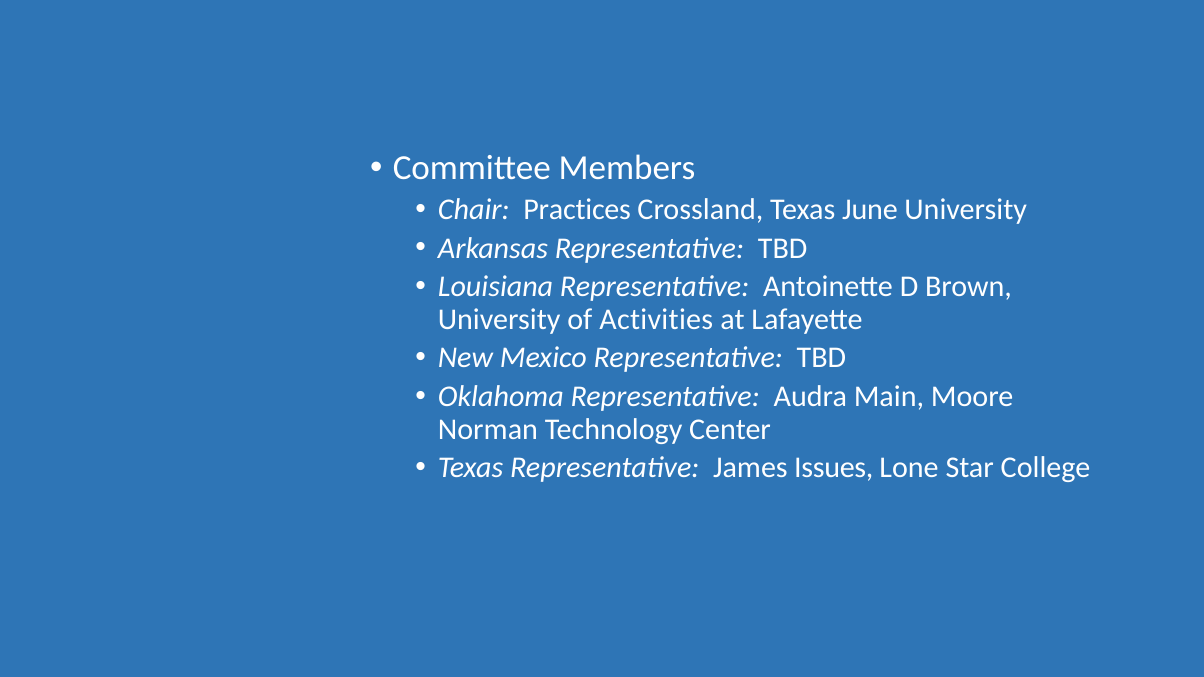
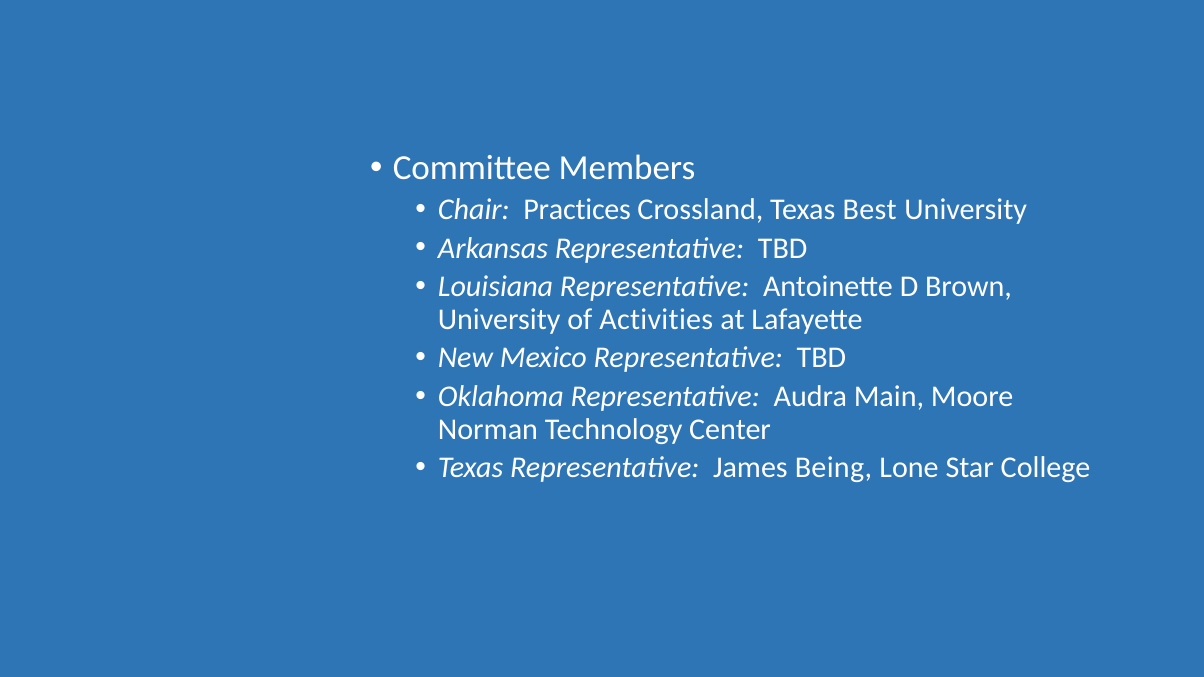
June: June -> Best
Issues: Issues -> Being
